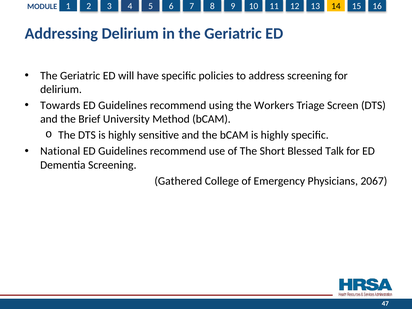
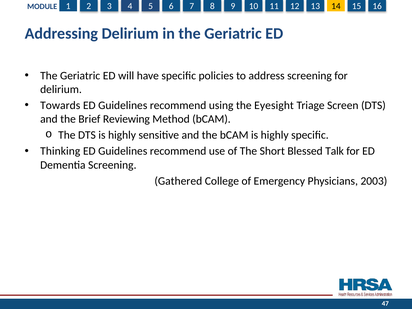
Workers: Workers -> Eyesight
University: University -> Reviewing
National: National -> Thinking
2067: 2067 -> 2003
